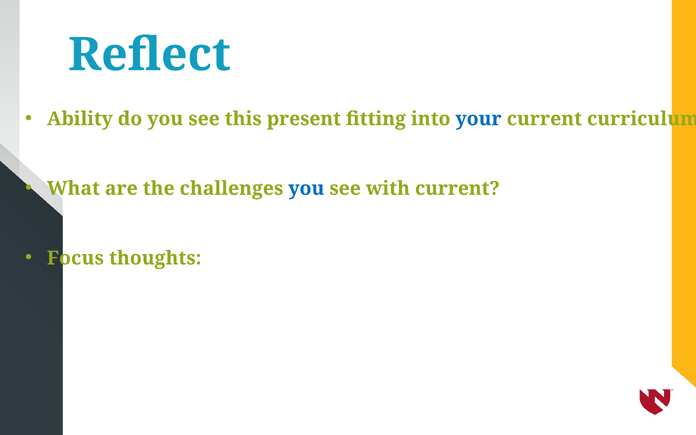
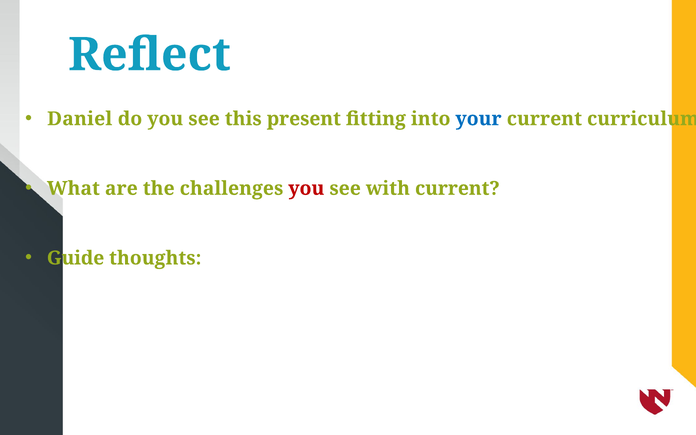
Ability: Ability -> Daniel
you at (306, 188) colour: blue -> red
Focus: Focus -> Guide
